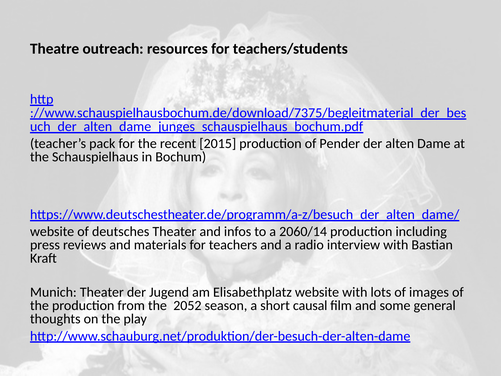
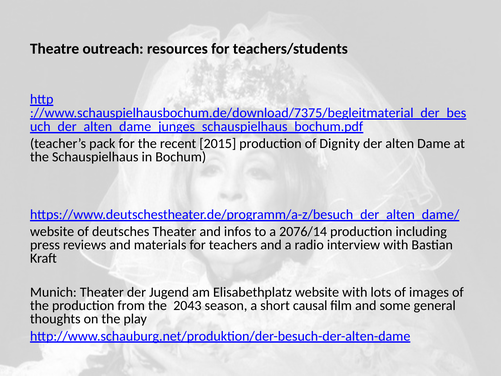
Pender: Pender -> Dignity
2060/14: 2060/14 -> 2076/14
2052: 2052 -> 2043
